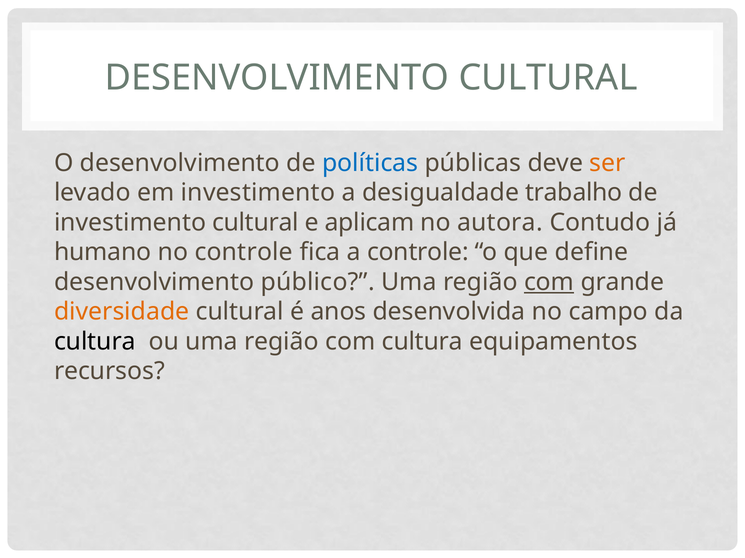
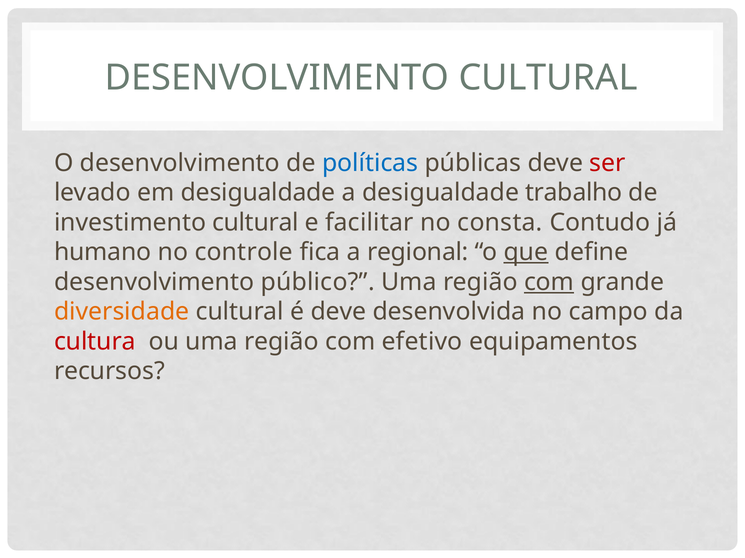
ser colour: orange -> red
em investimento: investimento -> desigualdade
aplicam: aplicam -> facilitar
autora: autora -> consta
a controle: controle -> regional
que underline: none -> present
é anos: anos -> deve
cultura at (95, 342) colour: black -> red
com cultura: cultura -> efetivo
